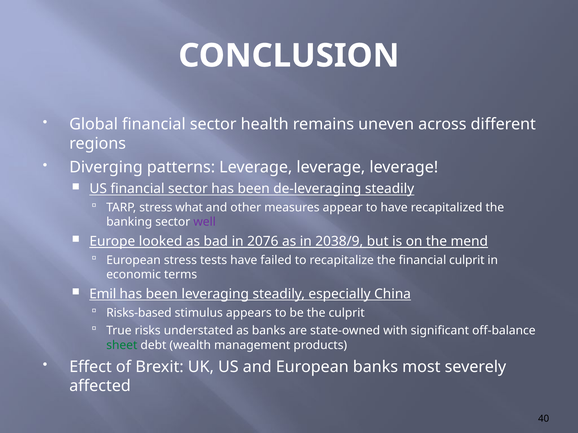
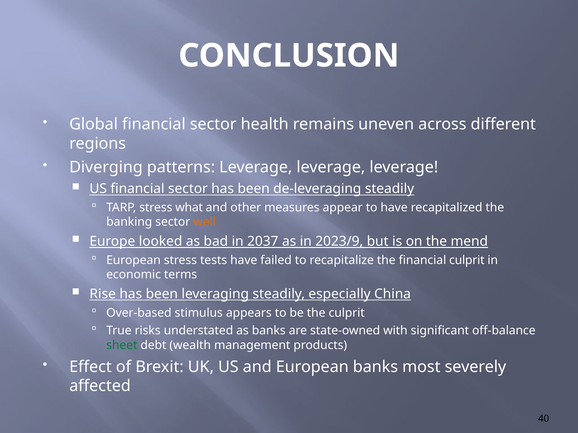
well colour: purple -> orange
2076: 2076 -> 2037
2038/9: 2038/9 -> 2023/9
Emil: Emil -> Rise
Risks-based: Risks-based -> Over-based
